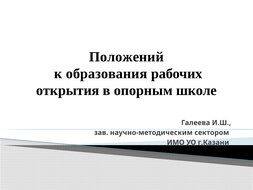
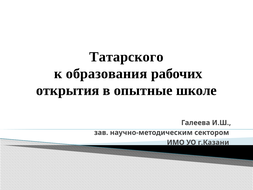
Положений: Положений -> Татарского
опорным: опорным -> опытные
